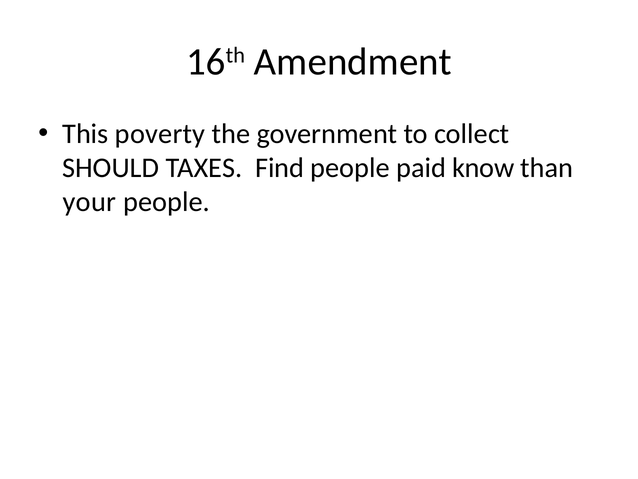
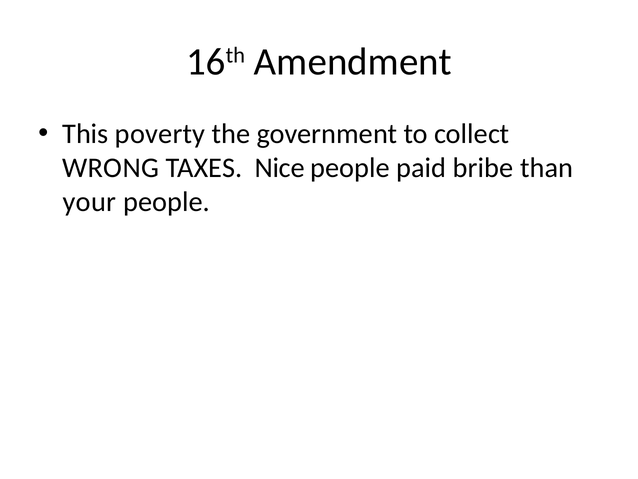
SHOULD: SHOULD -> WRONG
Find: Find -> Nice
know: know -> bribe
